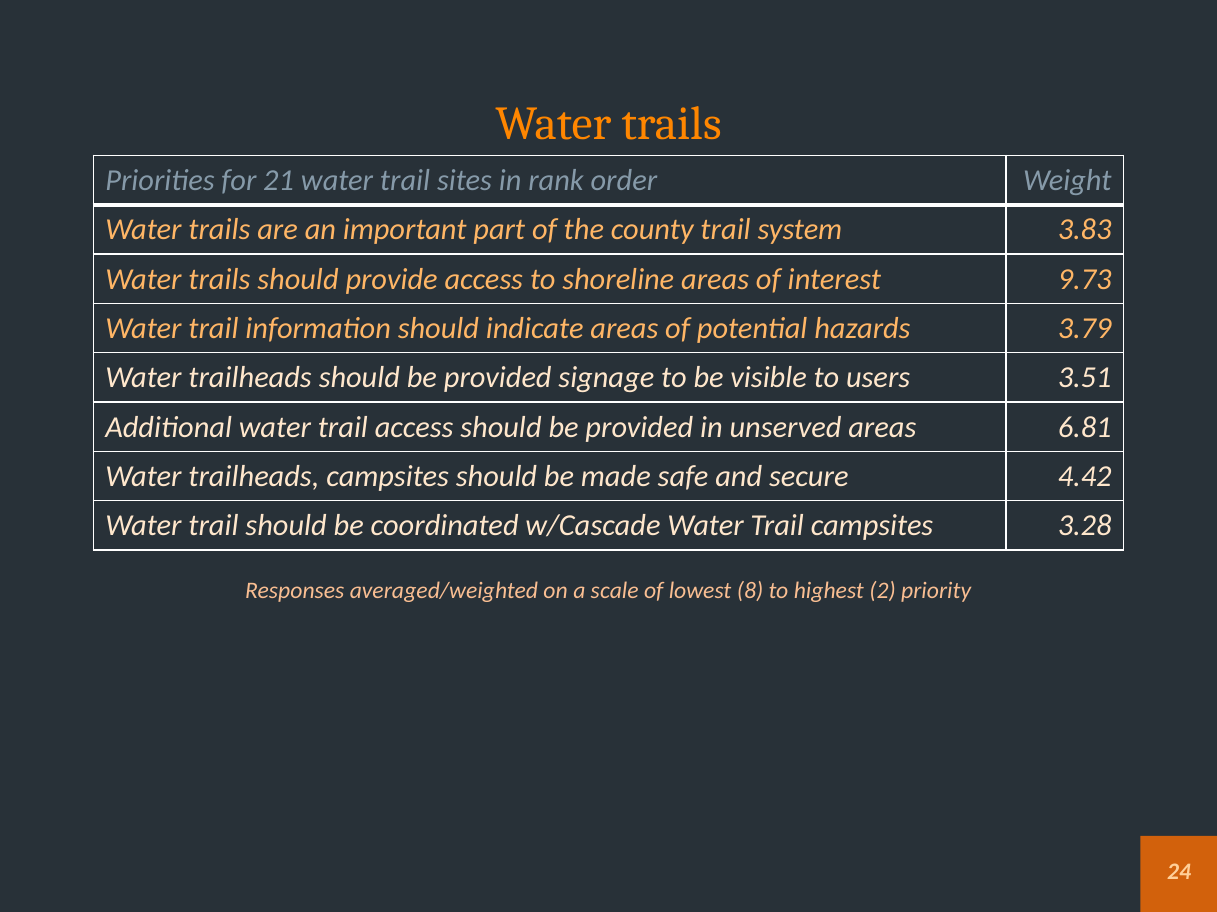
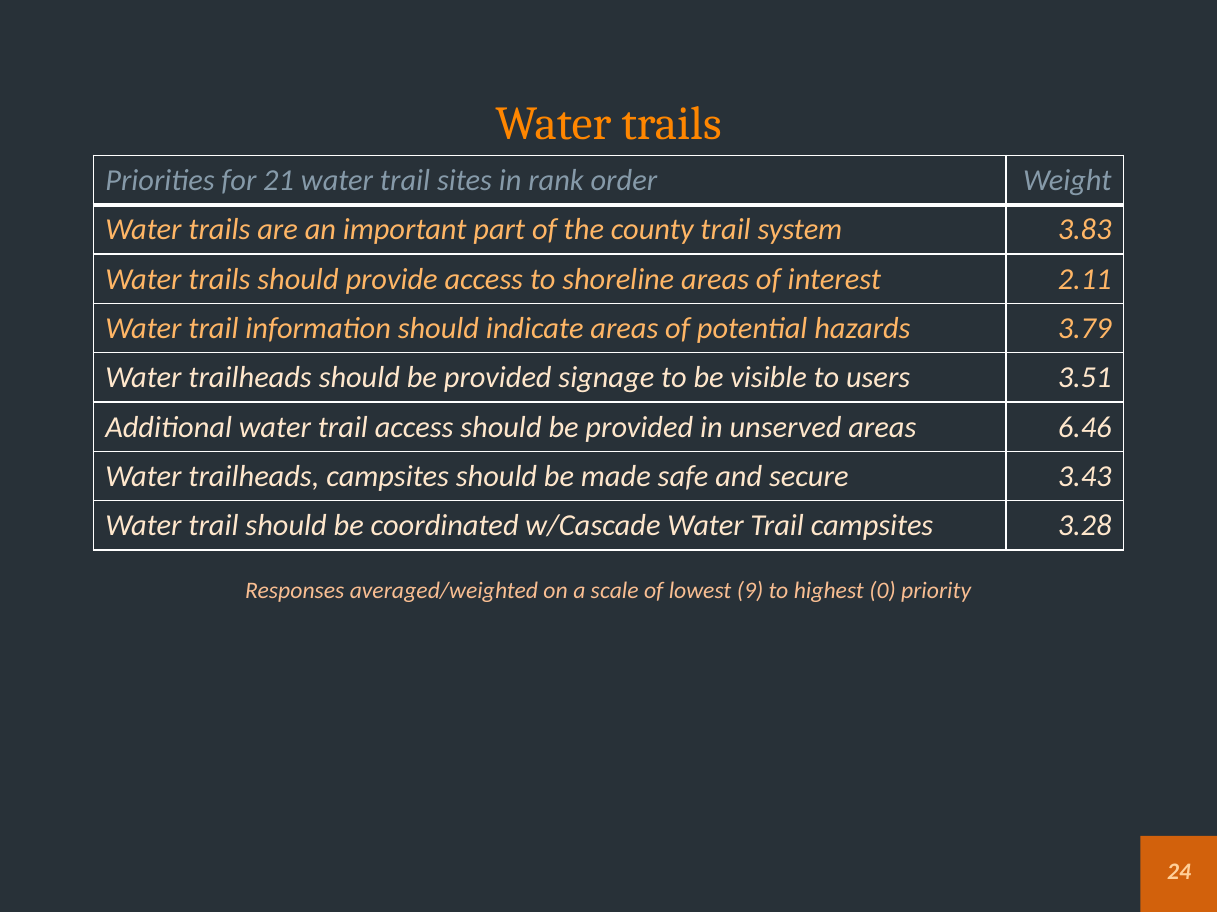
9.73: 9.73 -> 2.11
6.81: 6.81 -> 6.46
4.42: 4.42 -> 3.43
8: 8 -> 9
2: 2 -> 0
